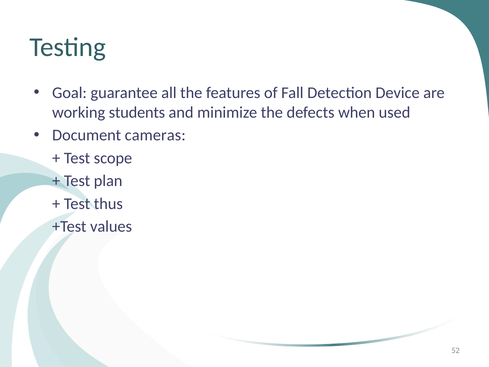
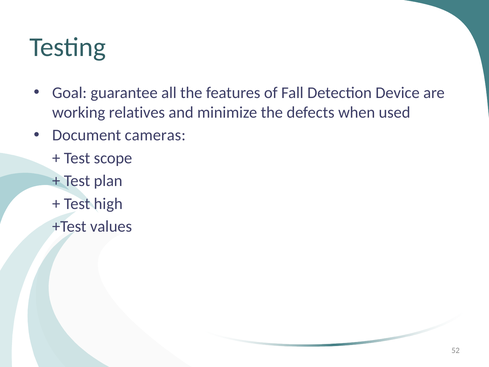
students: students -> relatives
thus: thus -> high
